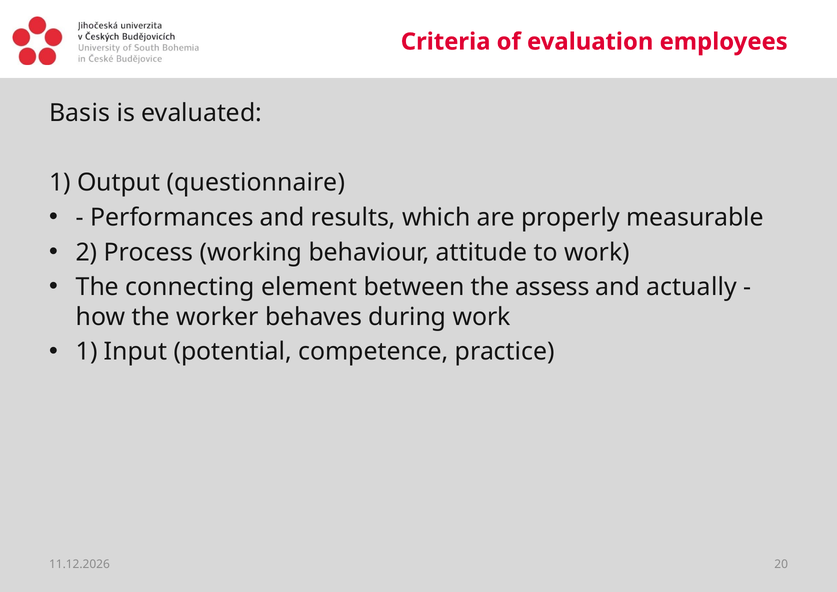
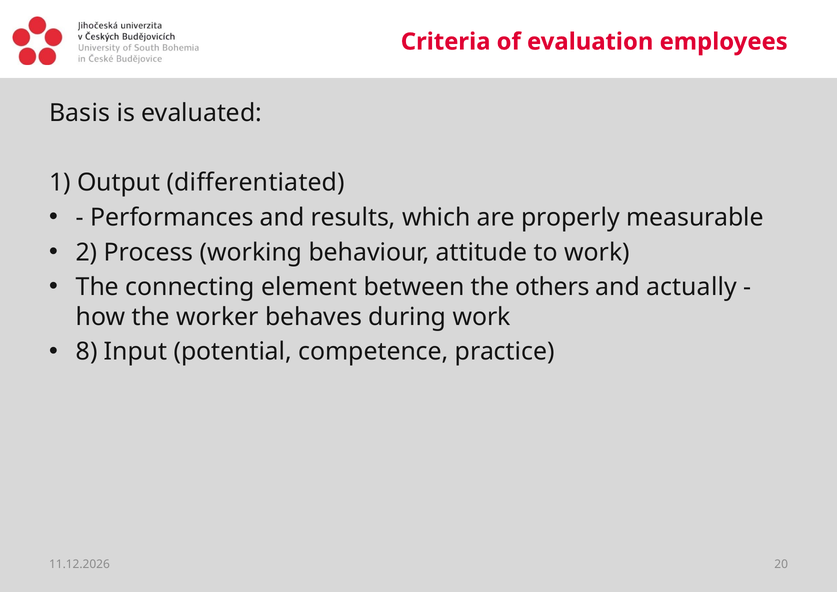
questionnaire: questionnaire -> differentiated
assess: assess -> others
1 at (87, 352): 1 -> 8
